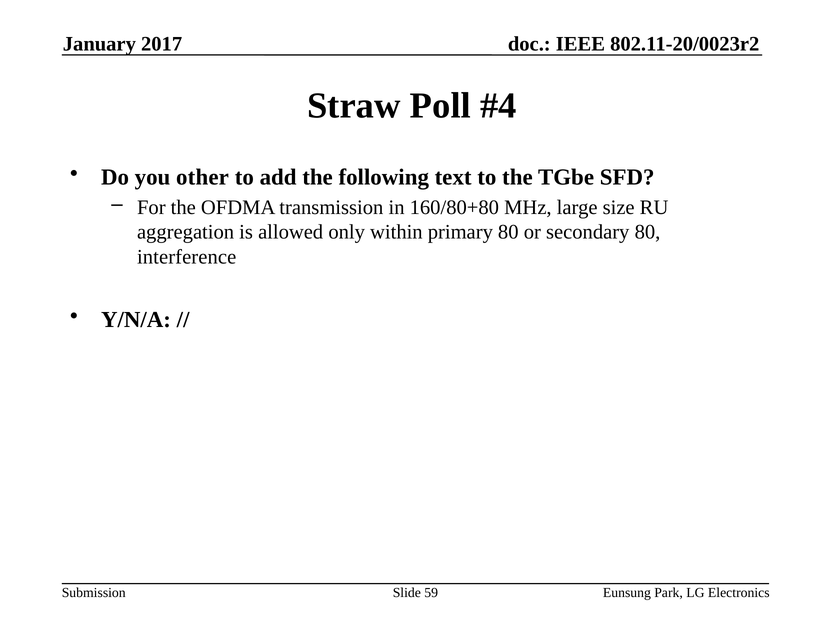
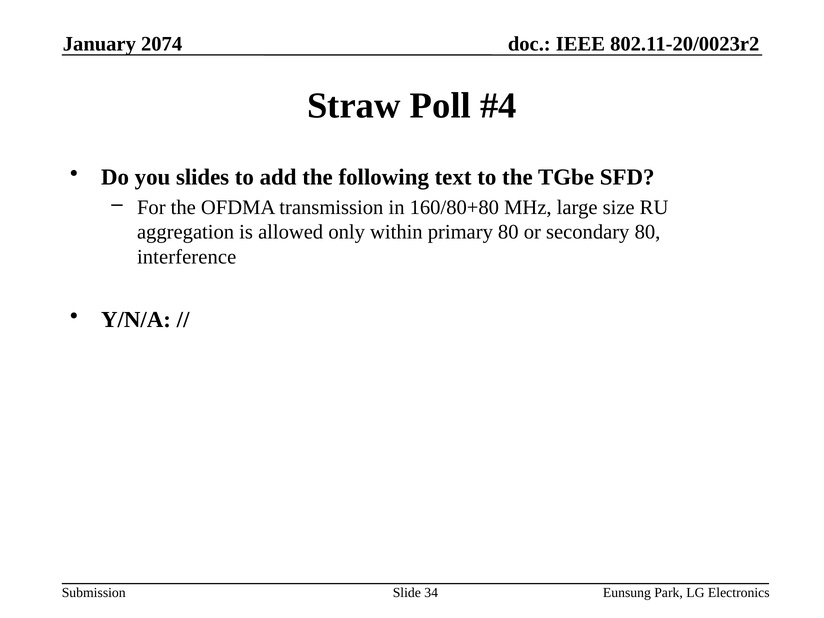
2017: 2017 -> 2074
other: other -> slides
59: 59 -> 34
